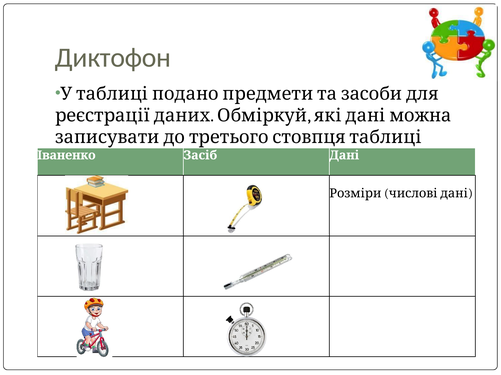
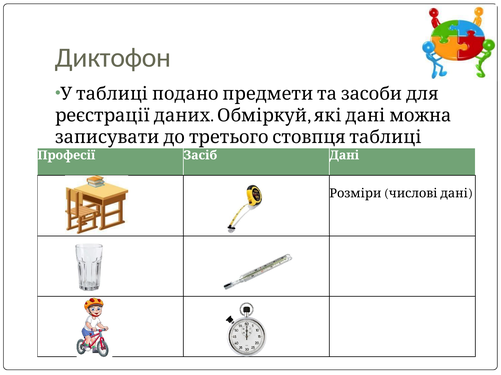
Іваненко: Іваненко -> Професії
